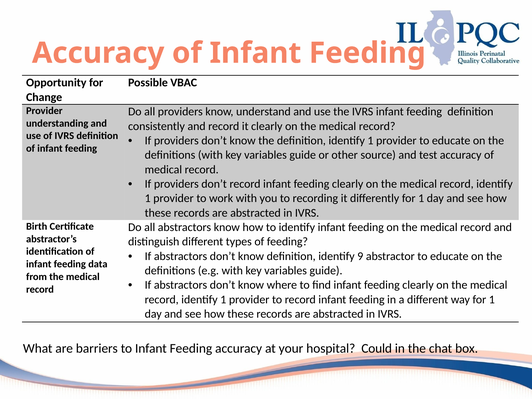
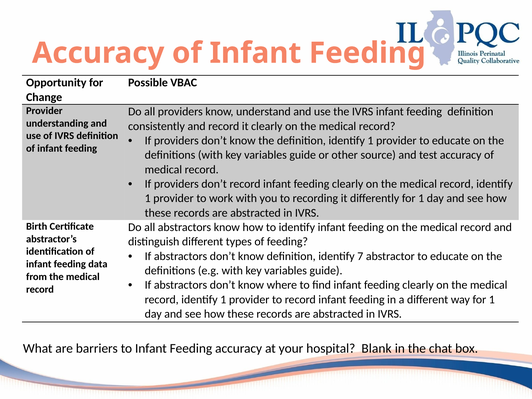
9: 9 -> 7
Could: Could -> Blank
